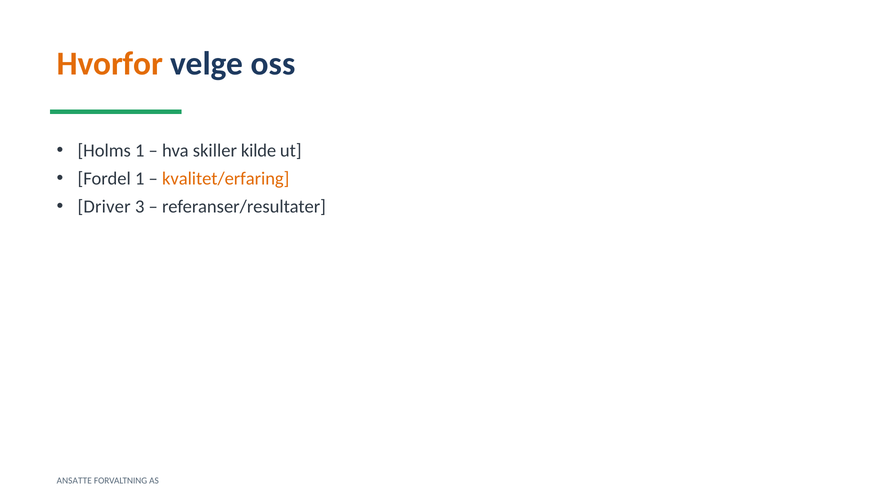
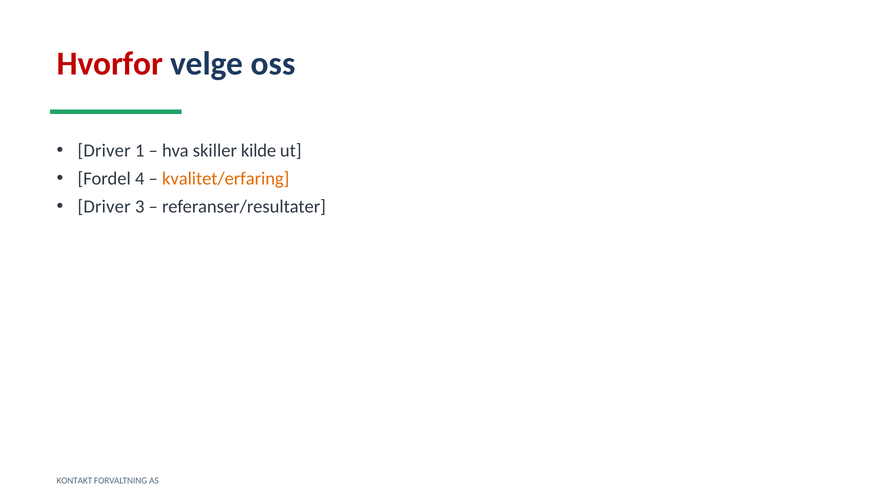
Hvorfor colour: orange -> red
Holms at (104, 151): Holms -> Driver
Fordel 1: 1 -> 4
ANSATTE: ANSATTE -> KONTAKT
